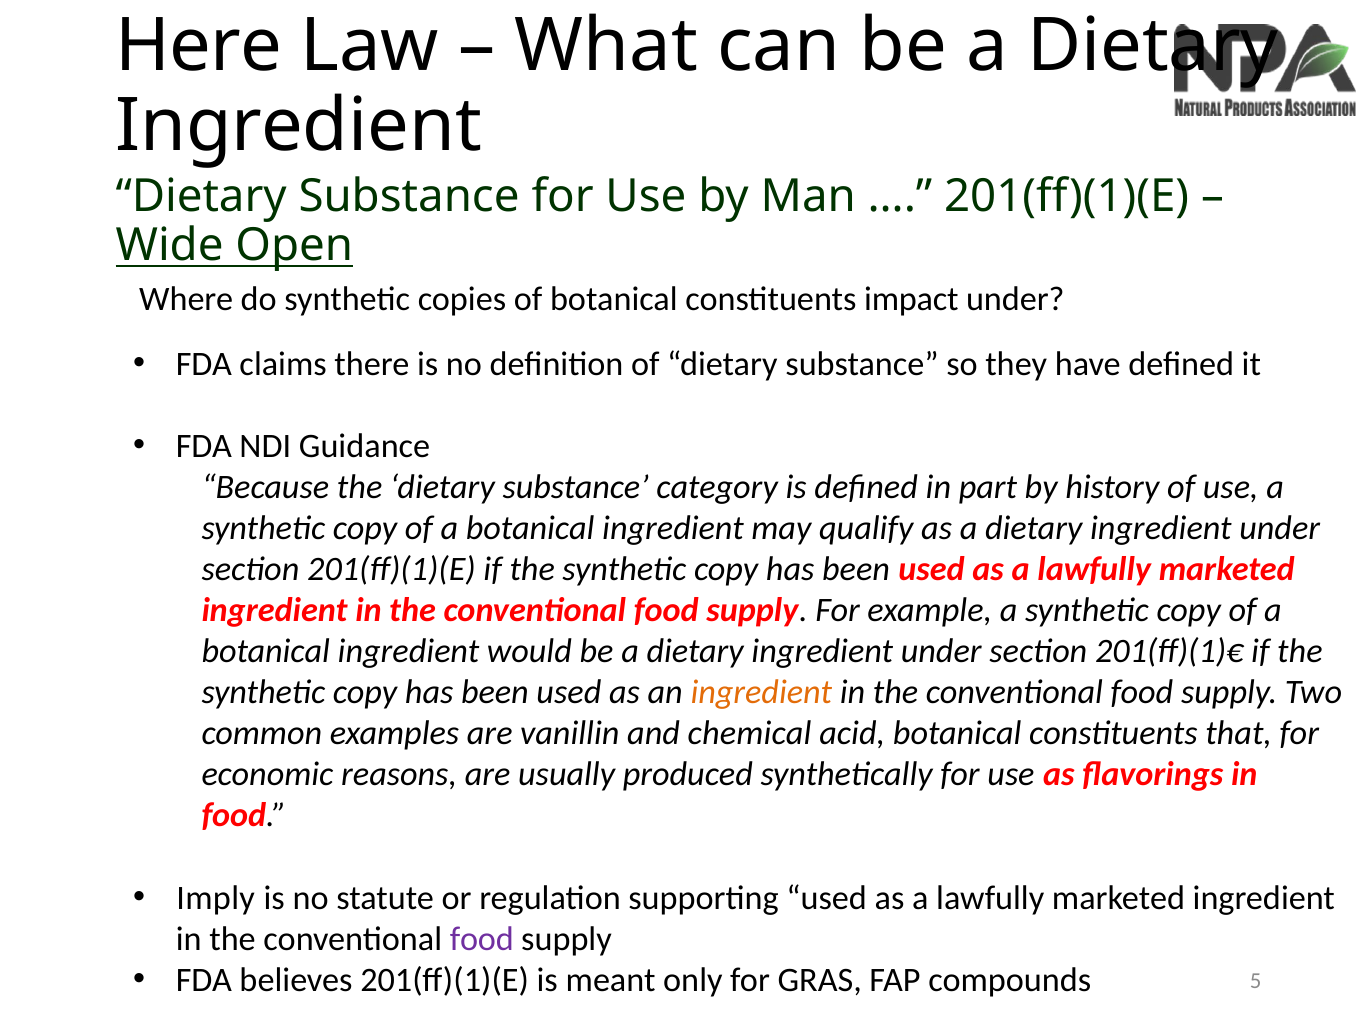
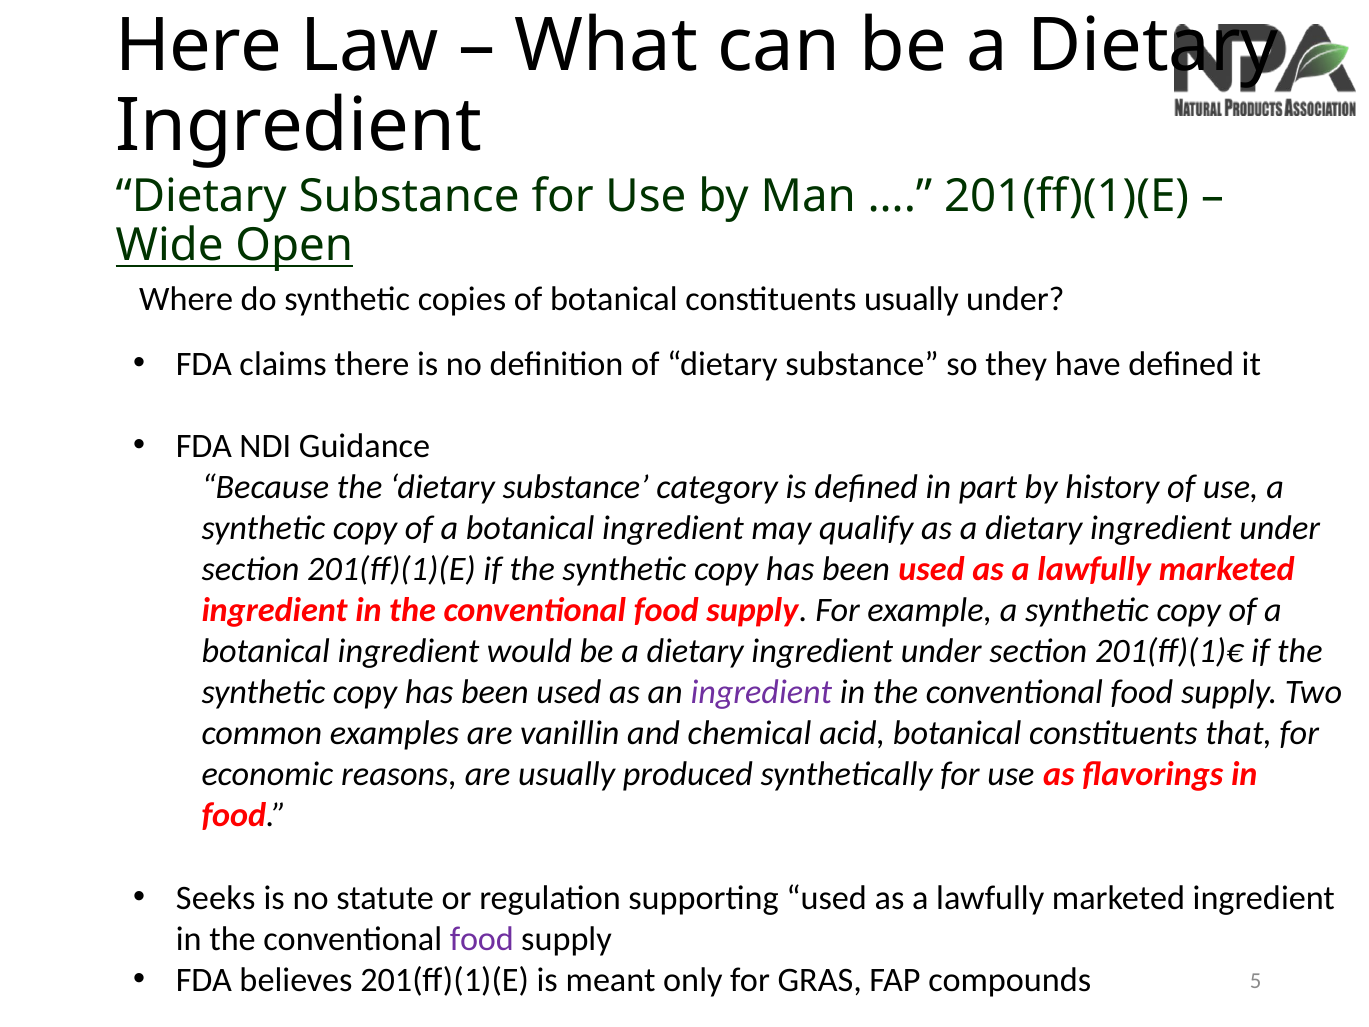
constituents impact: impact -> usually
ingredient at (761, 692) colour: orange -> purple
Imply: Imply -> Seeks
